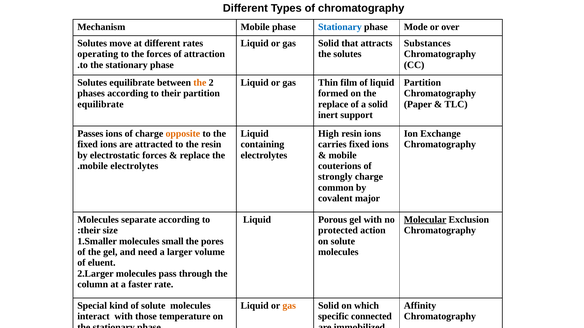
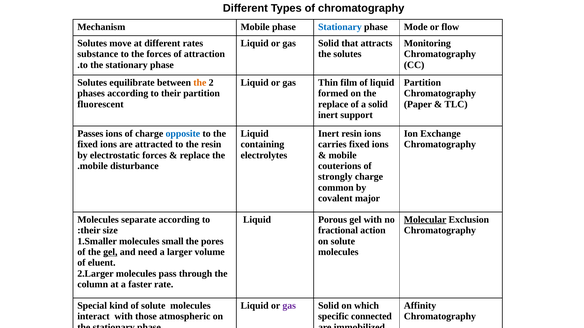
over: over -> flow
Substances: Substances -> Monitoring
operating: operating -> substance
equilibrate at (100, 104): equilibrate -> fluorescent
opposite colour: orange -> blue
High at (329, 134): High -> Inert
mobile electrolytes: electrolytes -> disturbance
protected: protected -> fractional
gel at (110, 252) underline: none -> present
gas at (289, 306) colour: orange -> purple
temperature: temperature -> atmospheric
